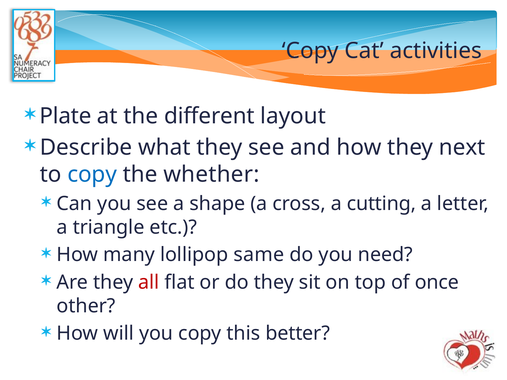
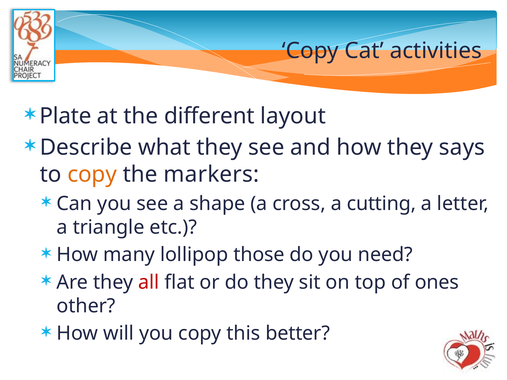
next: next -> says
copy at (92, 175) colour: blue -> orange
whether: whether -> markers
same: same -> those
once: once -> ones
